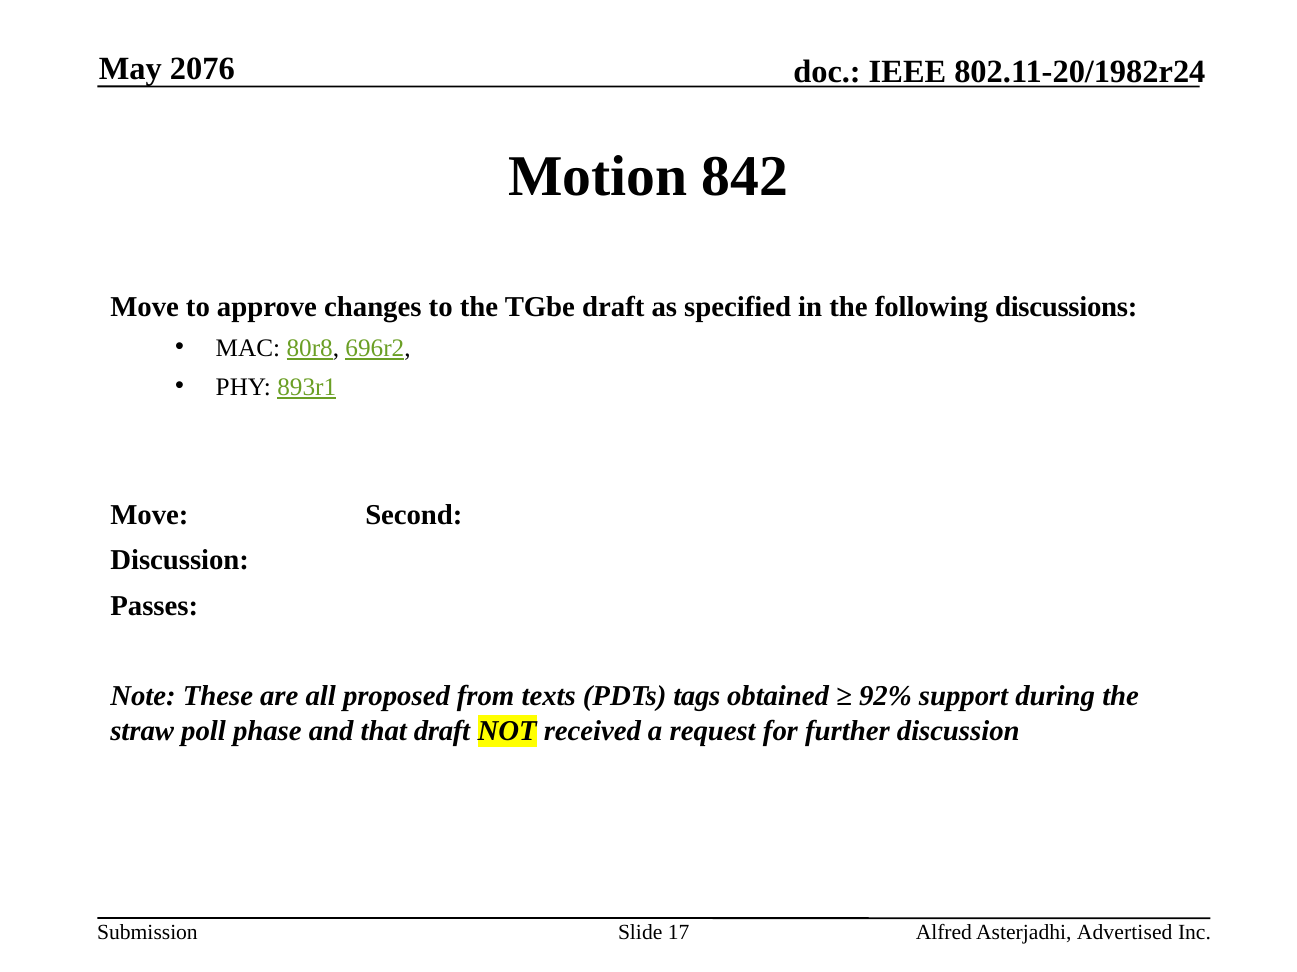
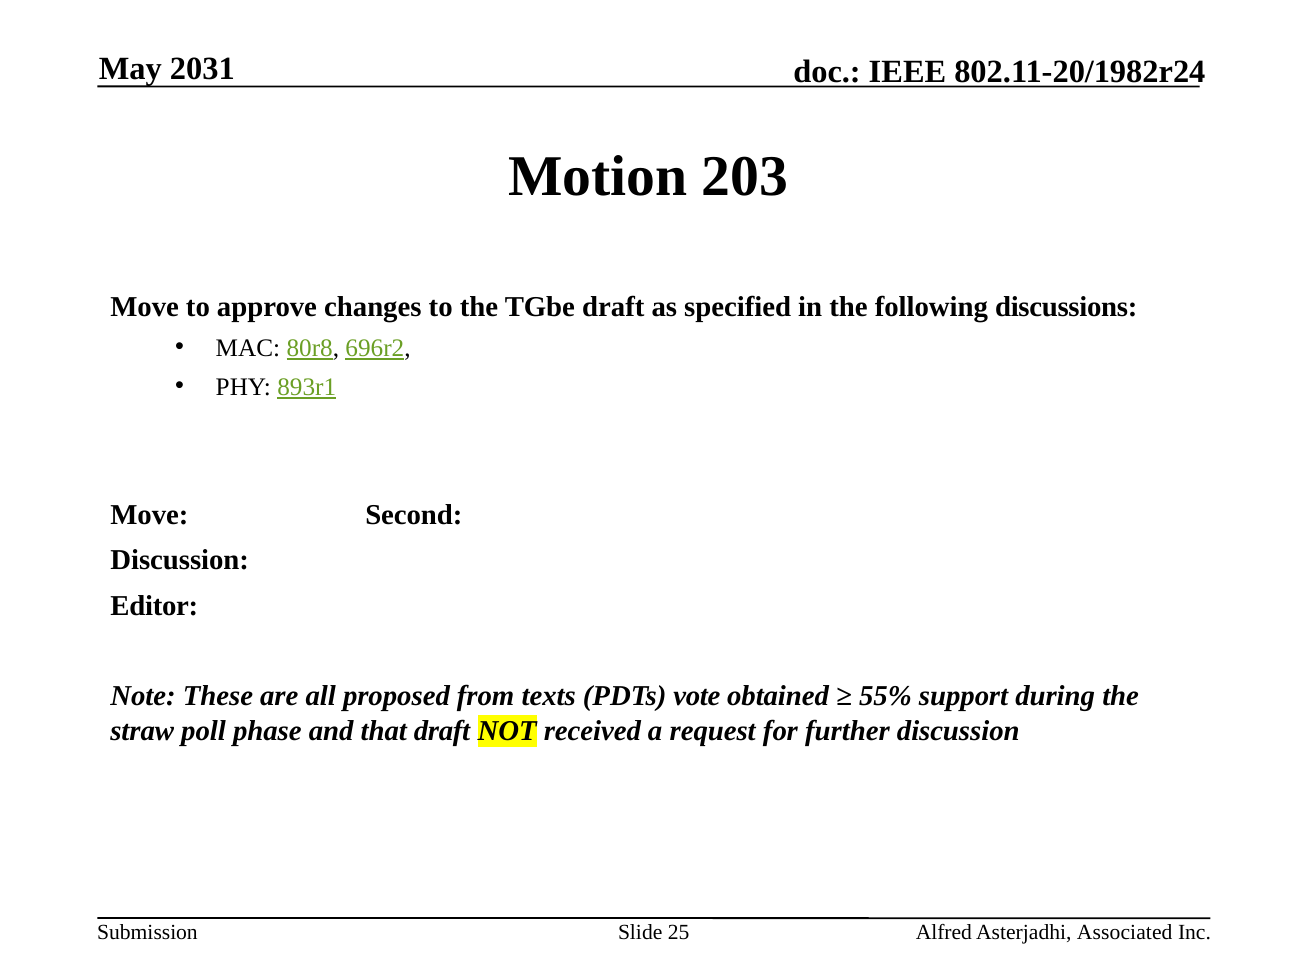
2076: 2076 -> 2031
842: 842 -> 203
Passes: Passes -> Editor
tags: tags -> vote
92%: 92% -> 55%
17: 17 -> 25
Advertised: Advertised -> Associated
